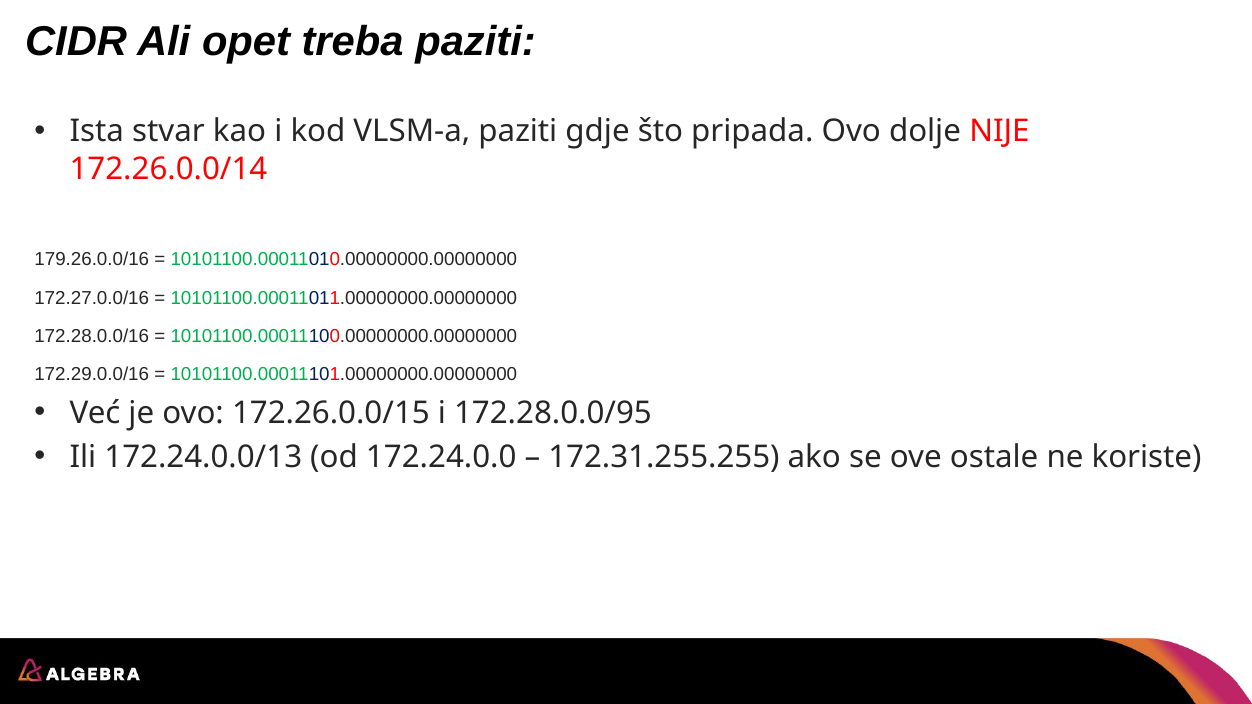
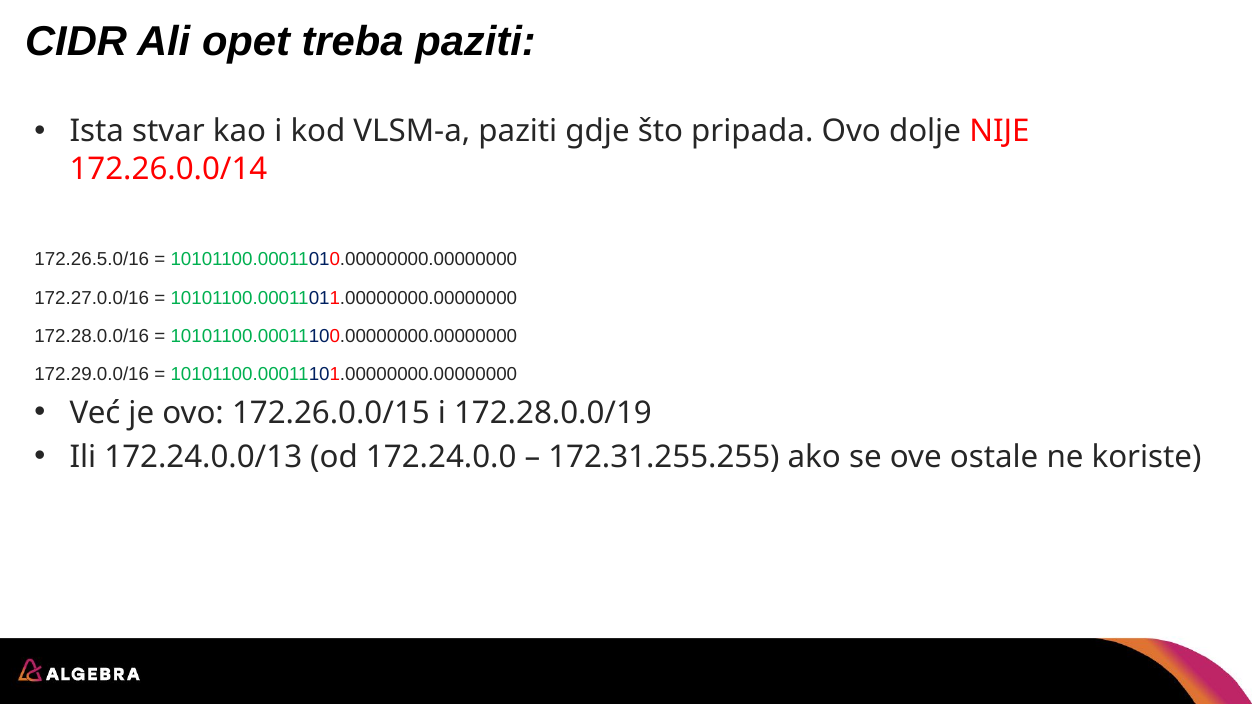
179.26.0.0/16: 179.26.0.0/16 -> 172.26.5.0/16
172.28.0.0/95: 172.28.0.0/95 -> 172.28.0.0/19
